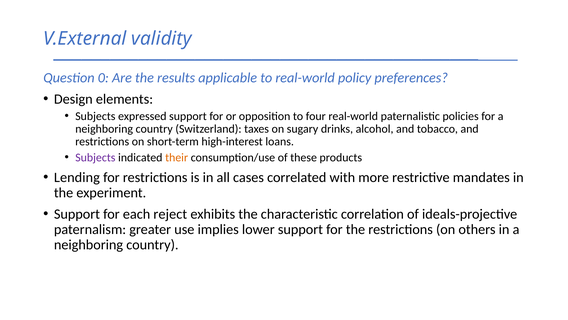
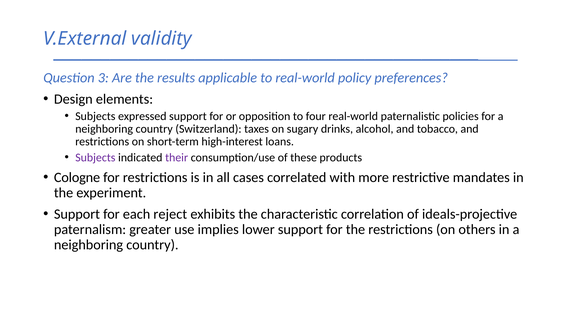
0: 0 -> 3
their colour: orange -> purple
Lending: Lending -> Cologne
